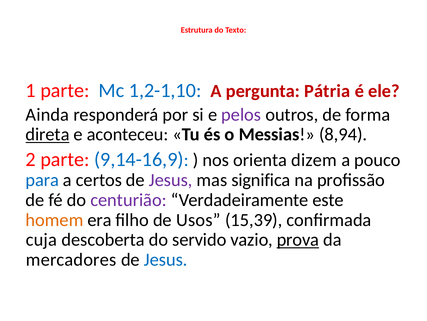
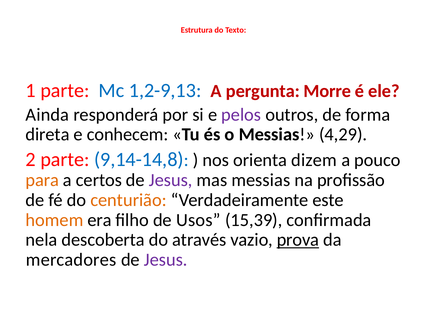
1,2-1,10: 1,2-1,10 -> 1,2-9,13
Pátria: Pátria -> Morre
direta underline: present -> none
aconteceu: aconteceu -> conhecem
8,94: 8,94 -> 4,29
9,14-16,9: 9,14-16,9 -> 9,14-14,8
para colour: blue -> orange
mas significa: significa -> messias
centurião colour: purple -> orange
cuja: cuja -> nela
servido: servido -> através
Jesus at (166, 259) colour: blue -> purple
